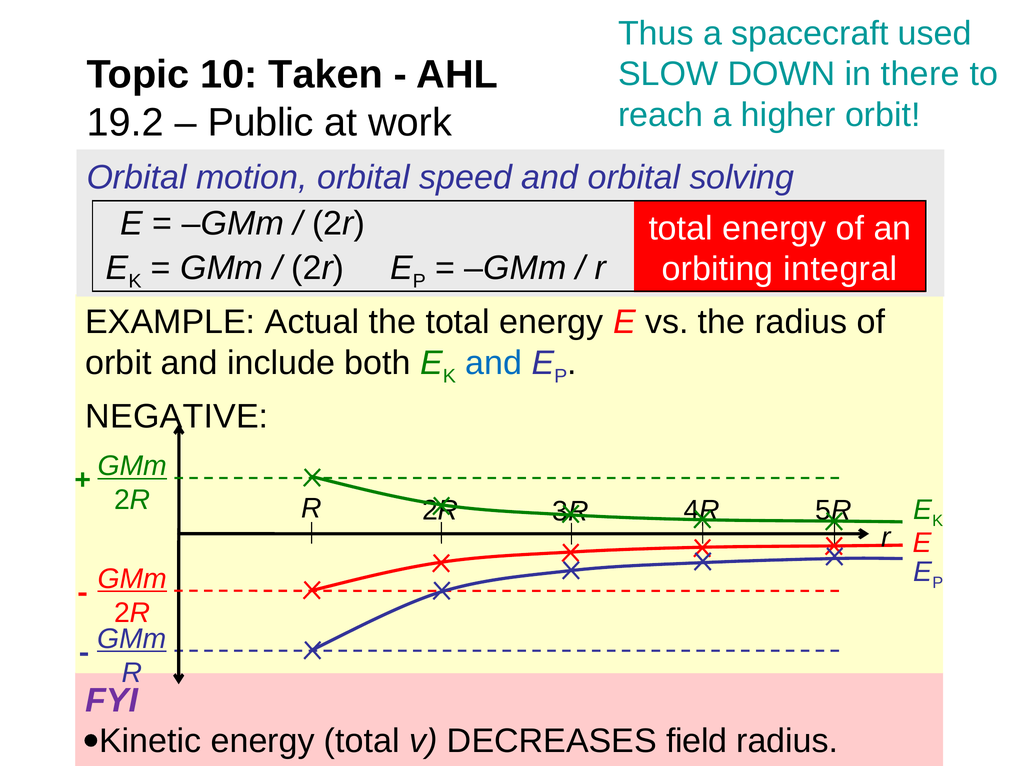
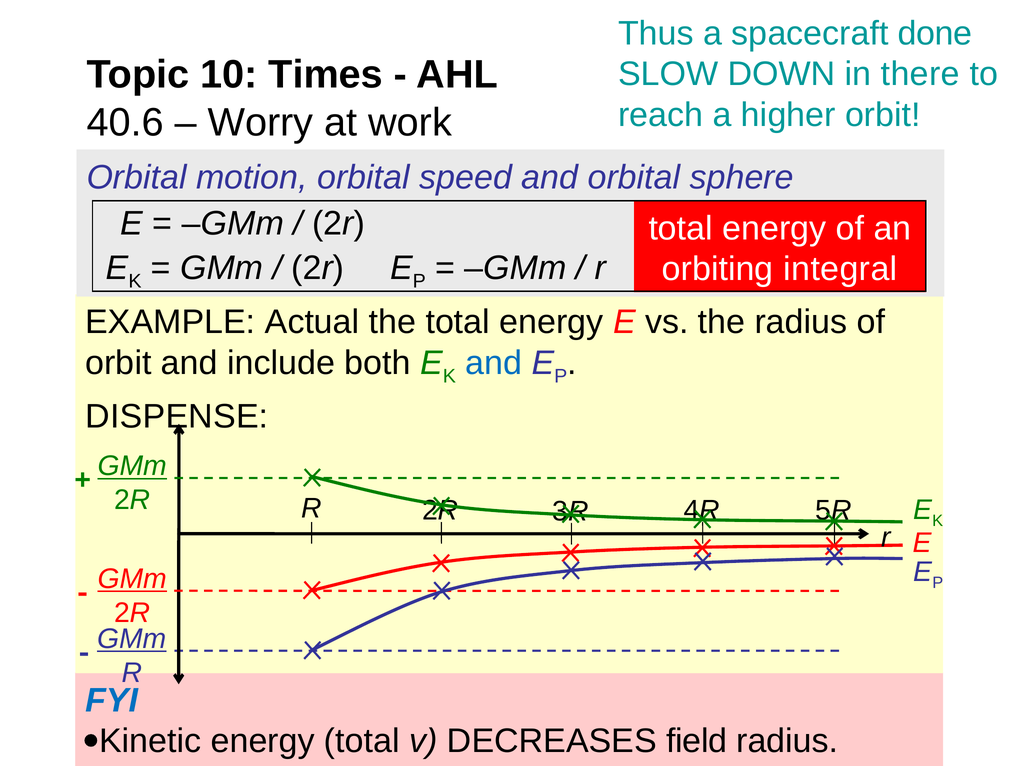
used: used -> done
Taken: Taken -> Times
19.2: 19.2 -> 40.6
Public: Public -> Worry
solving: solving -> sphere
NEGATIVE: NEGATIVE -> DISPENSE
FYI colour: purple -> blue
